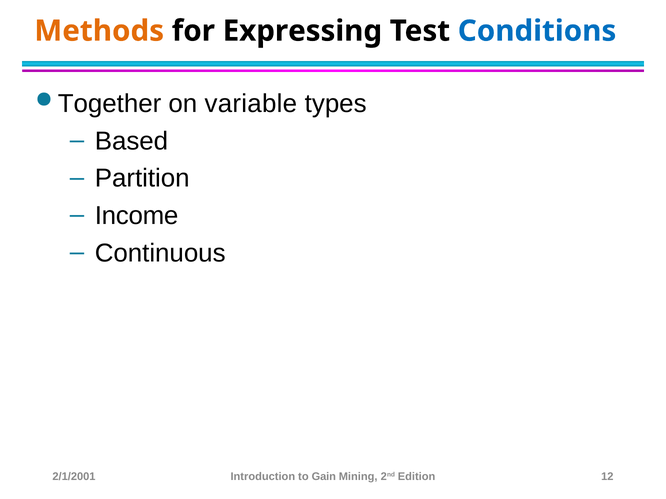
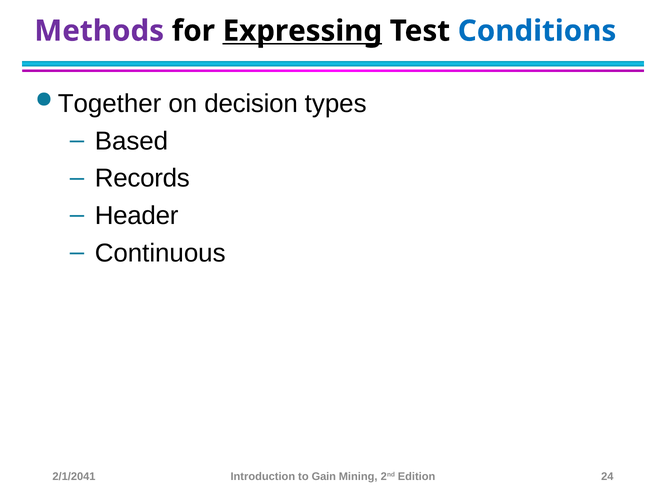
Methods colour: orange -> purple
Expressing underline: none -> present
variable: variable -> decision
Partition: Partition -> Records
Income: Income -> Header
2/1/2001: 2/1/2001 -> 2/1/2041
12: 12 -> 24
